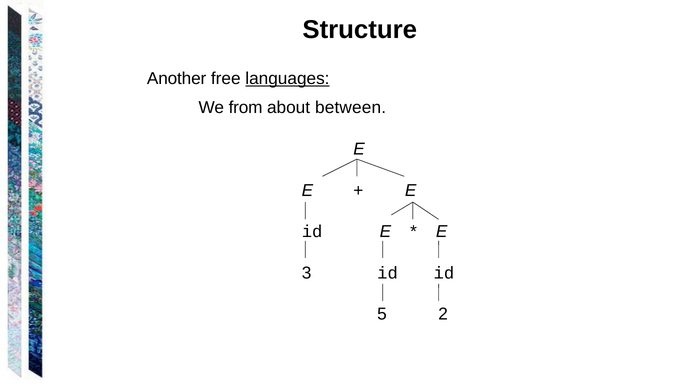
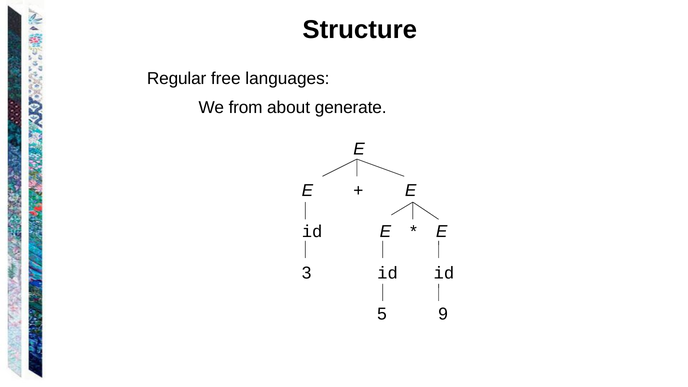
Another: Another -> Regular
languages underline: present -> none
between: between -> generate
2: 2 -> 9
